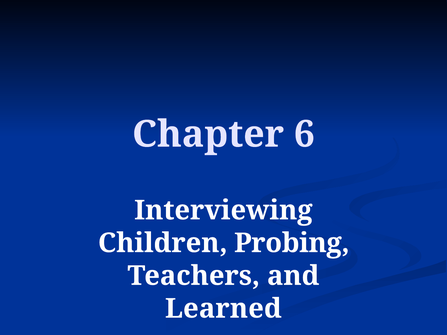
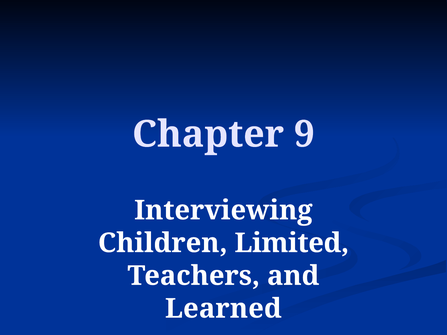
6: 6 -> 9
Probing: Probing -> Limited
